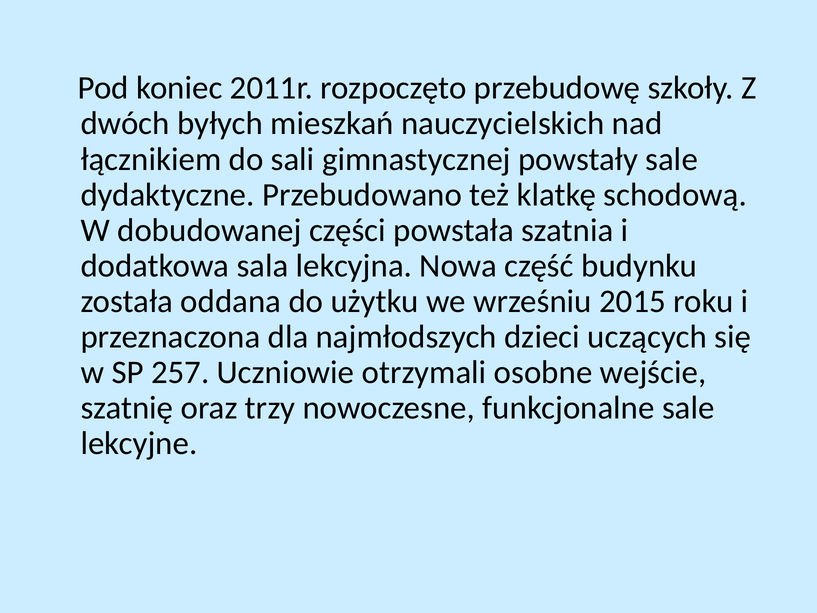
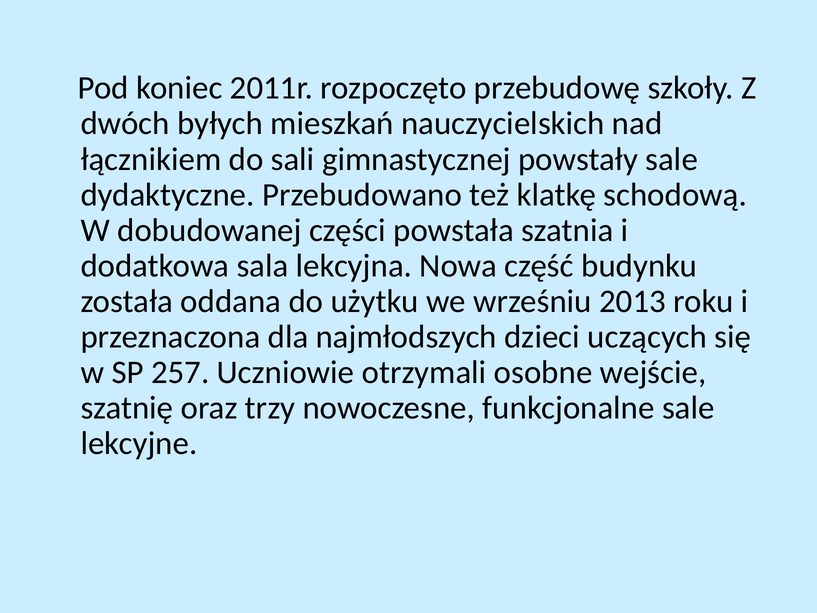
2015: 2015 -> 2013
